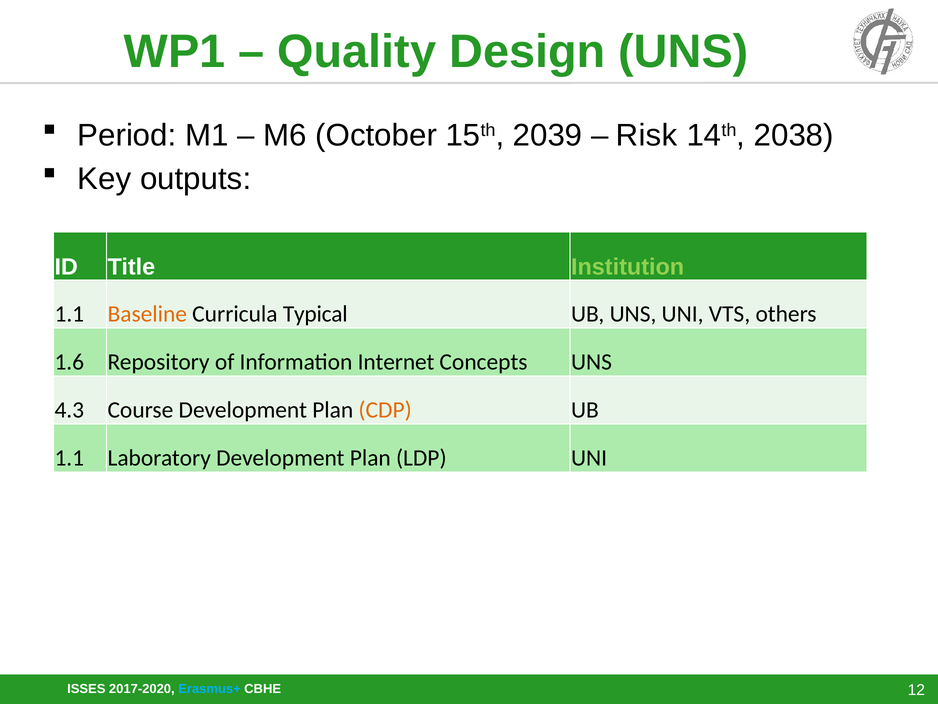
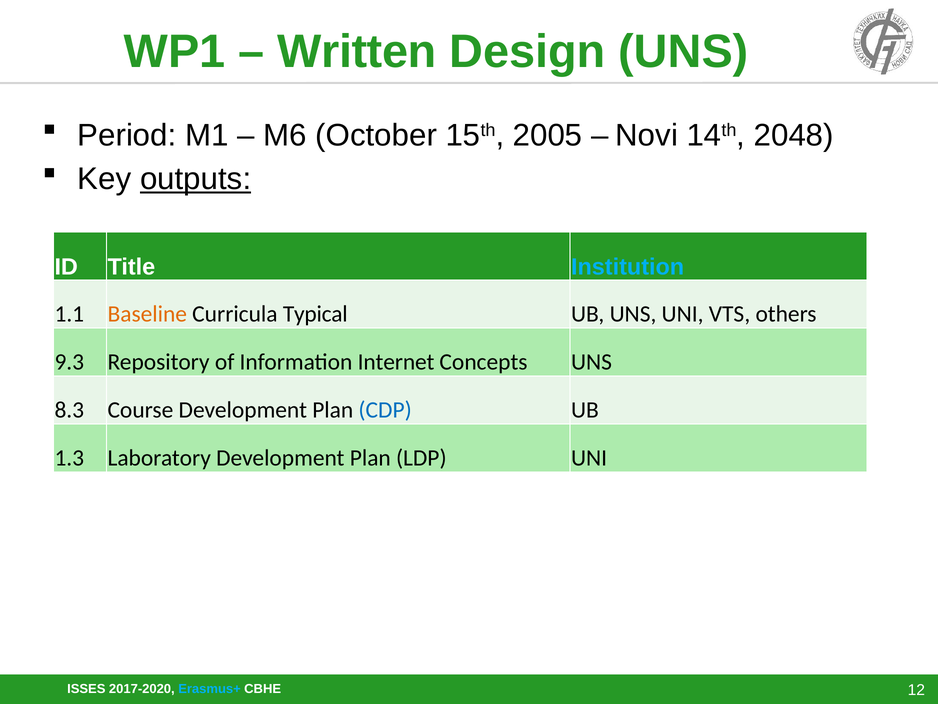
Quality: Quality -> Written
2039: 2039 -> 2005
Risk: Risk -> Novi
2038: 2038 -> 2048
outputs underline: none -> present
Institution colour: light green -> light blue
1.6: 1.6 -> 9.3
4.3: 4.3 -> 8.3
CDP colour: orange -> blue
1.1 at (69, 458): 1.1 -> 1.3
